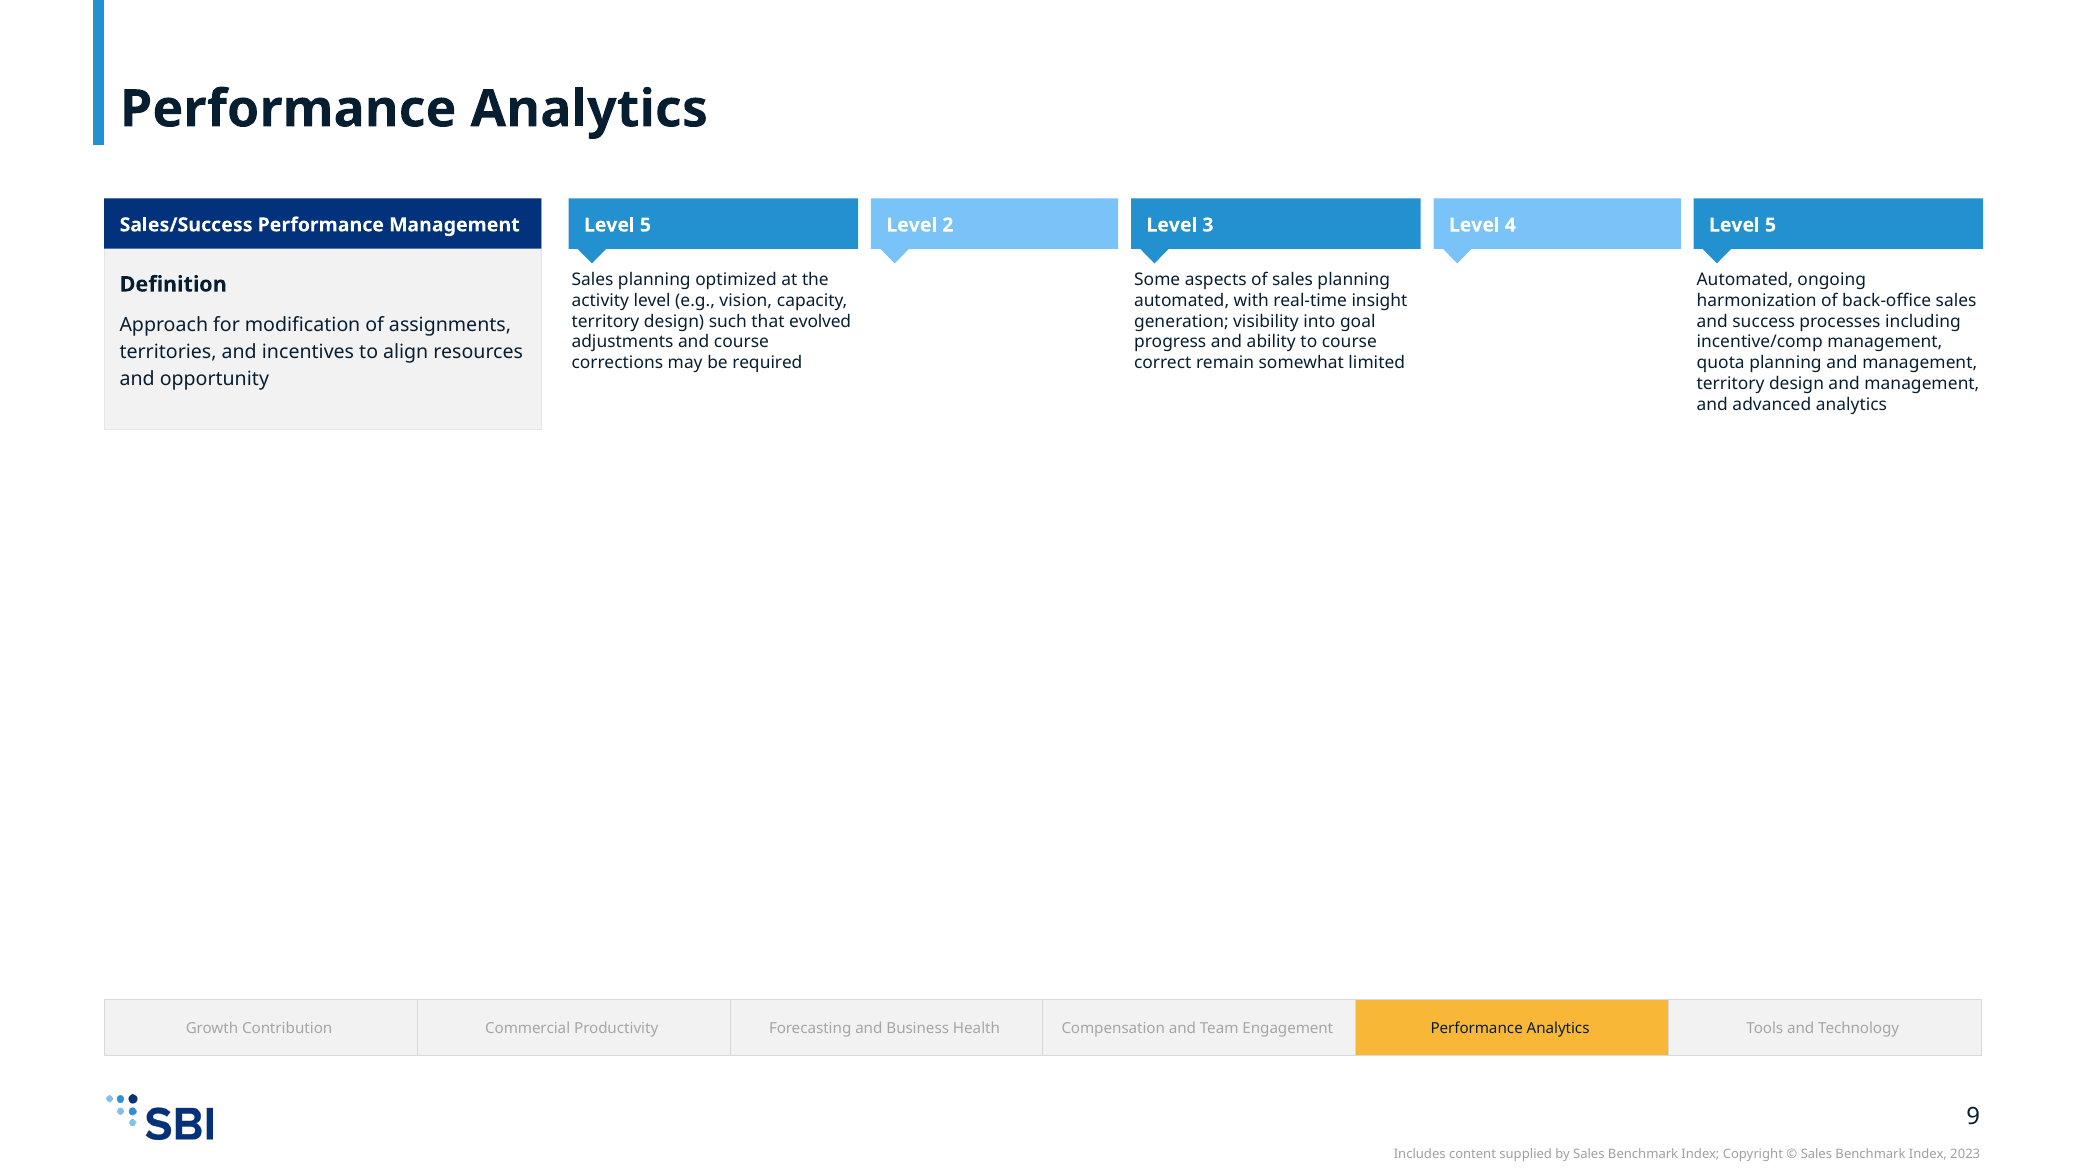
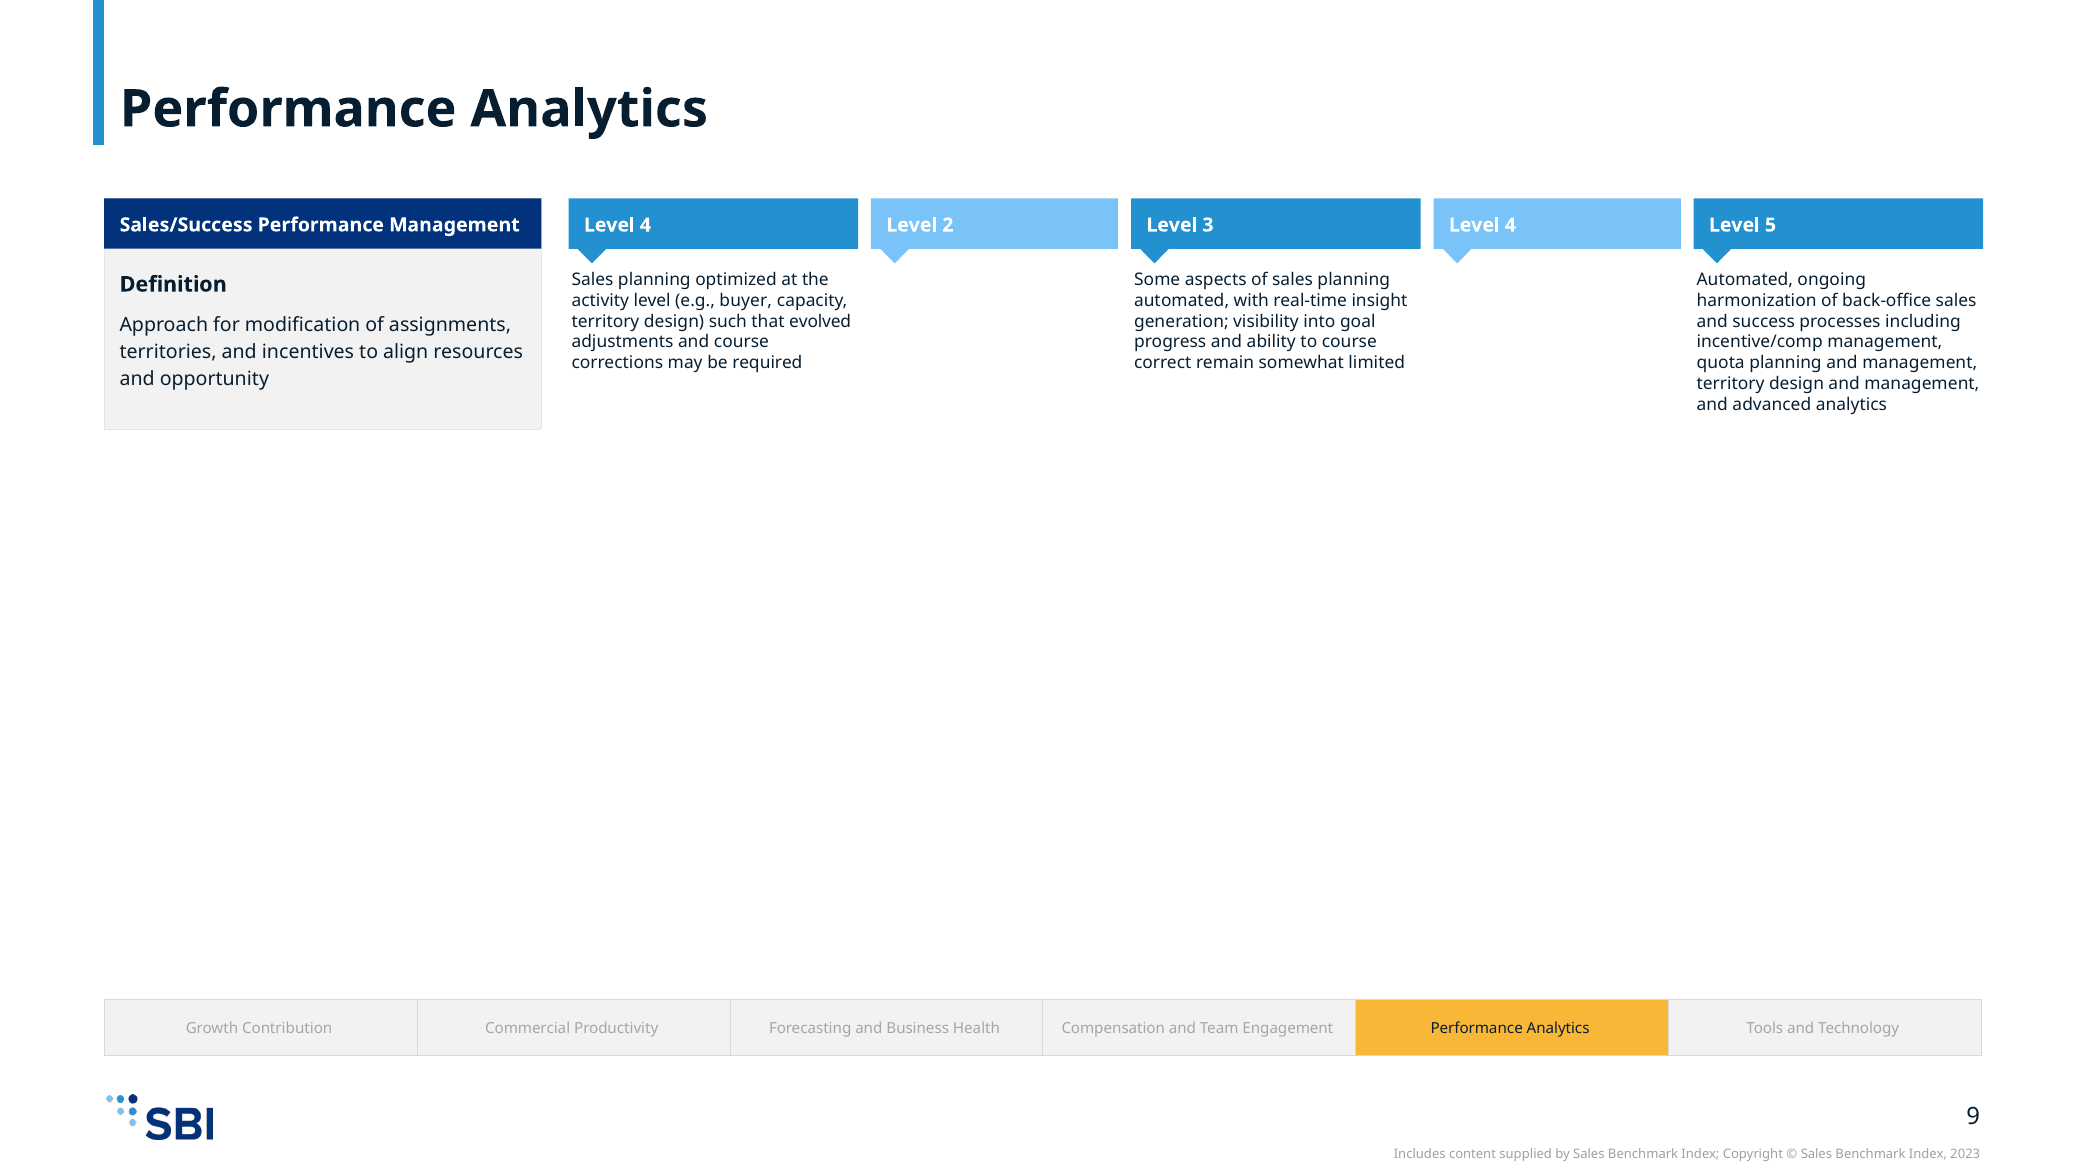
5 at (645, 225): 5 -> 4
vision: vision -> buyer
